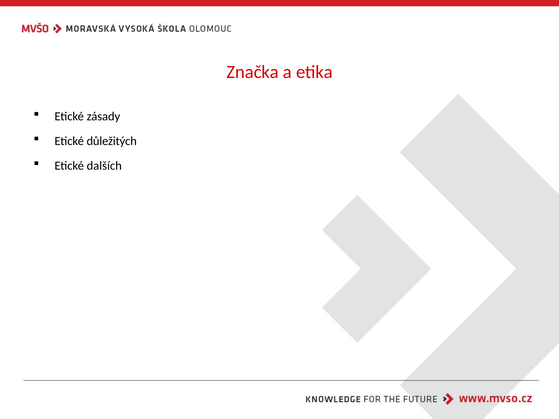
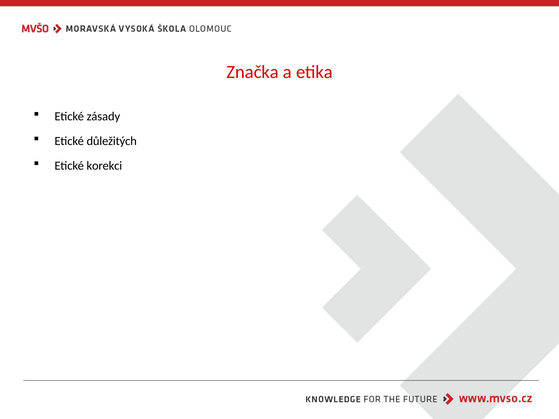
dalších: dalších -> korekci
